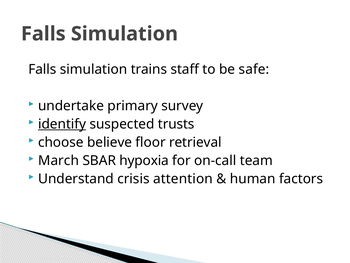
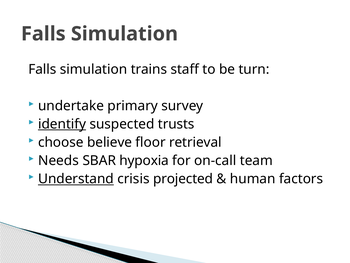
safe: safe -> turn
March: March -> Needs
Understand underline: none -> present
attention: attention -> projected
